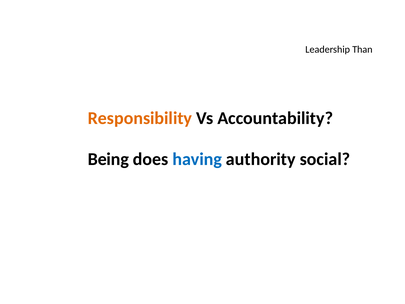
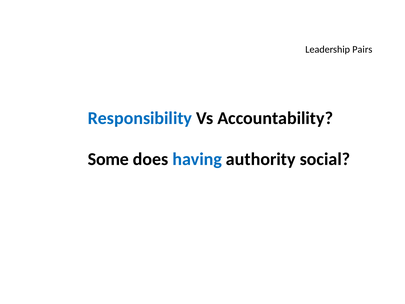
Than: Than -> Pairs
Responsibility colour: orange -> blue
Being: Being -> Some
